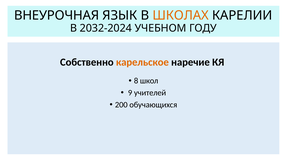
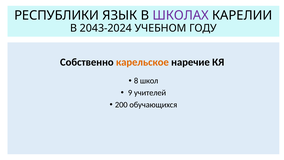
ВНЕУРОЧНАЯ: ВНЕУРОЧНАЯ -> РЕСПУБЛИКИ
ШКОЛАХ colour: orange -> purple
2032-2024: 2032-2024 -> 2043-2024
